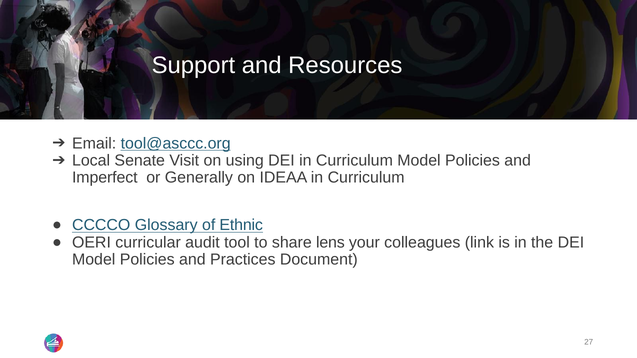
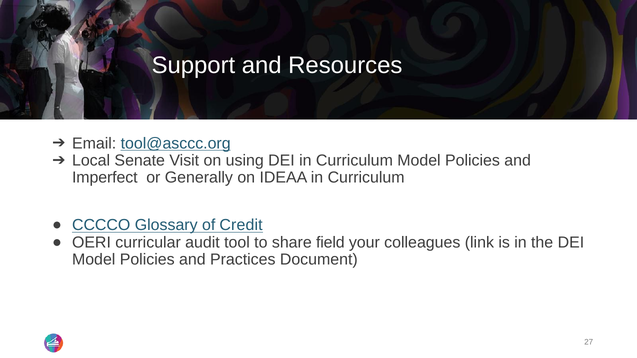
Ethnic: Ethnic -> Credit
lens: lens -> field
